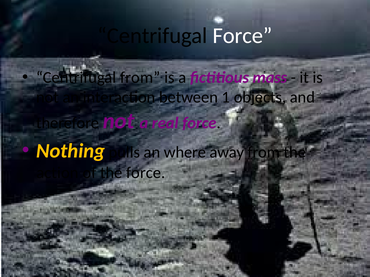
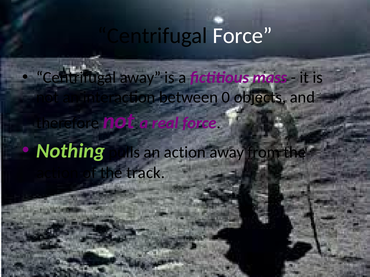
Centrifugal from: from -> away
1: 1 -> 0
Nothing colour: yellow -> light green
an where: where -> action
the force: force -> track
